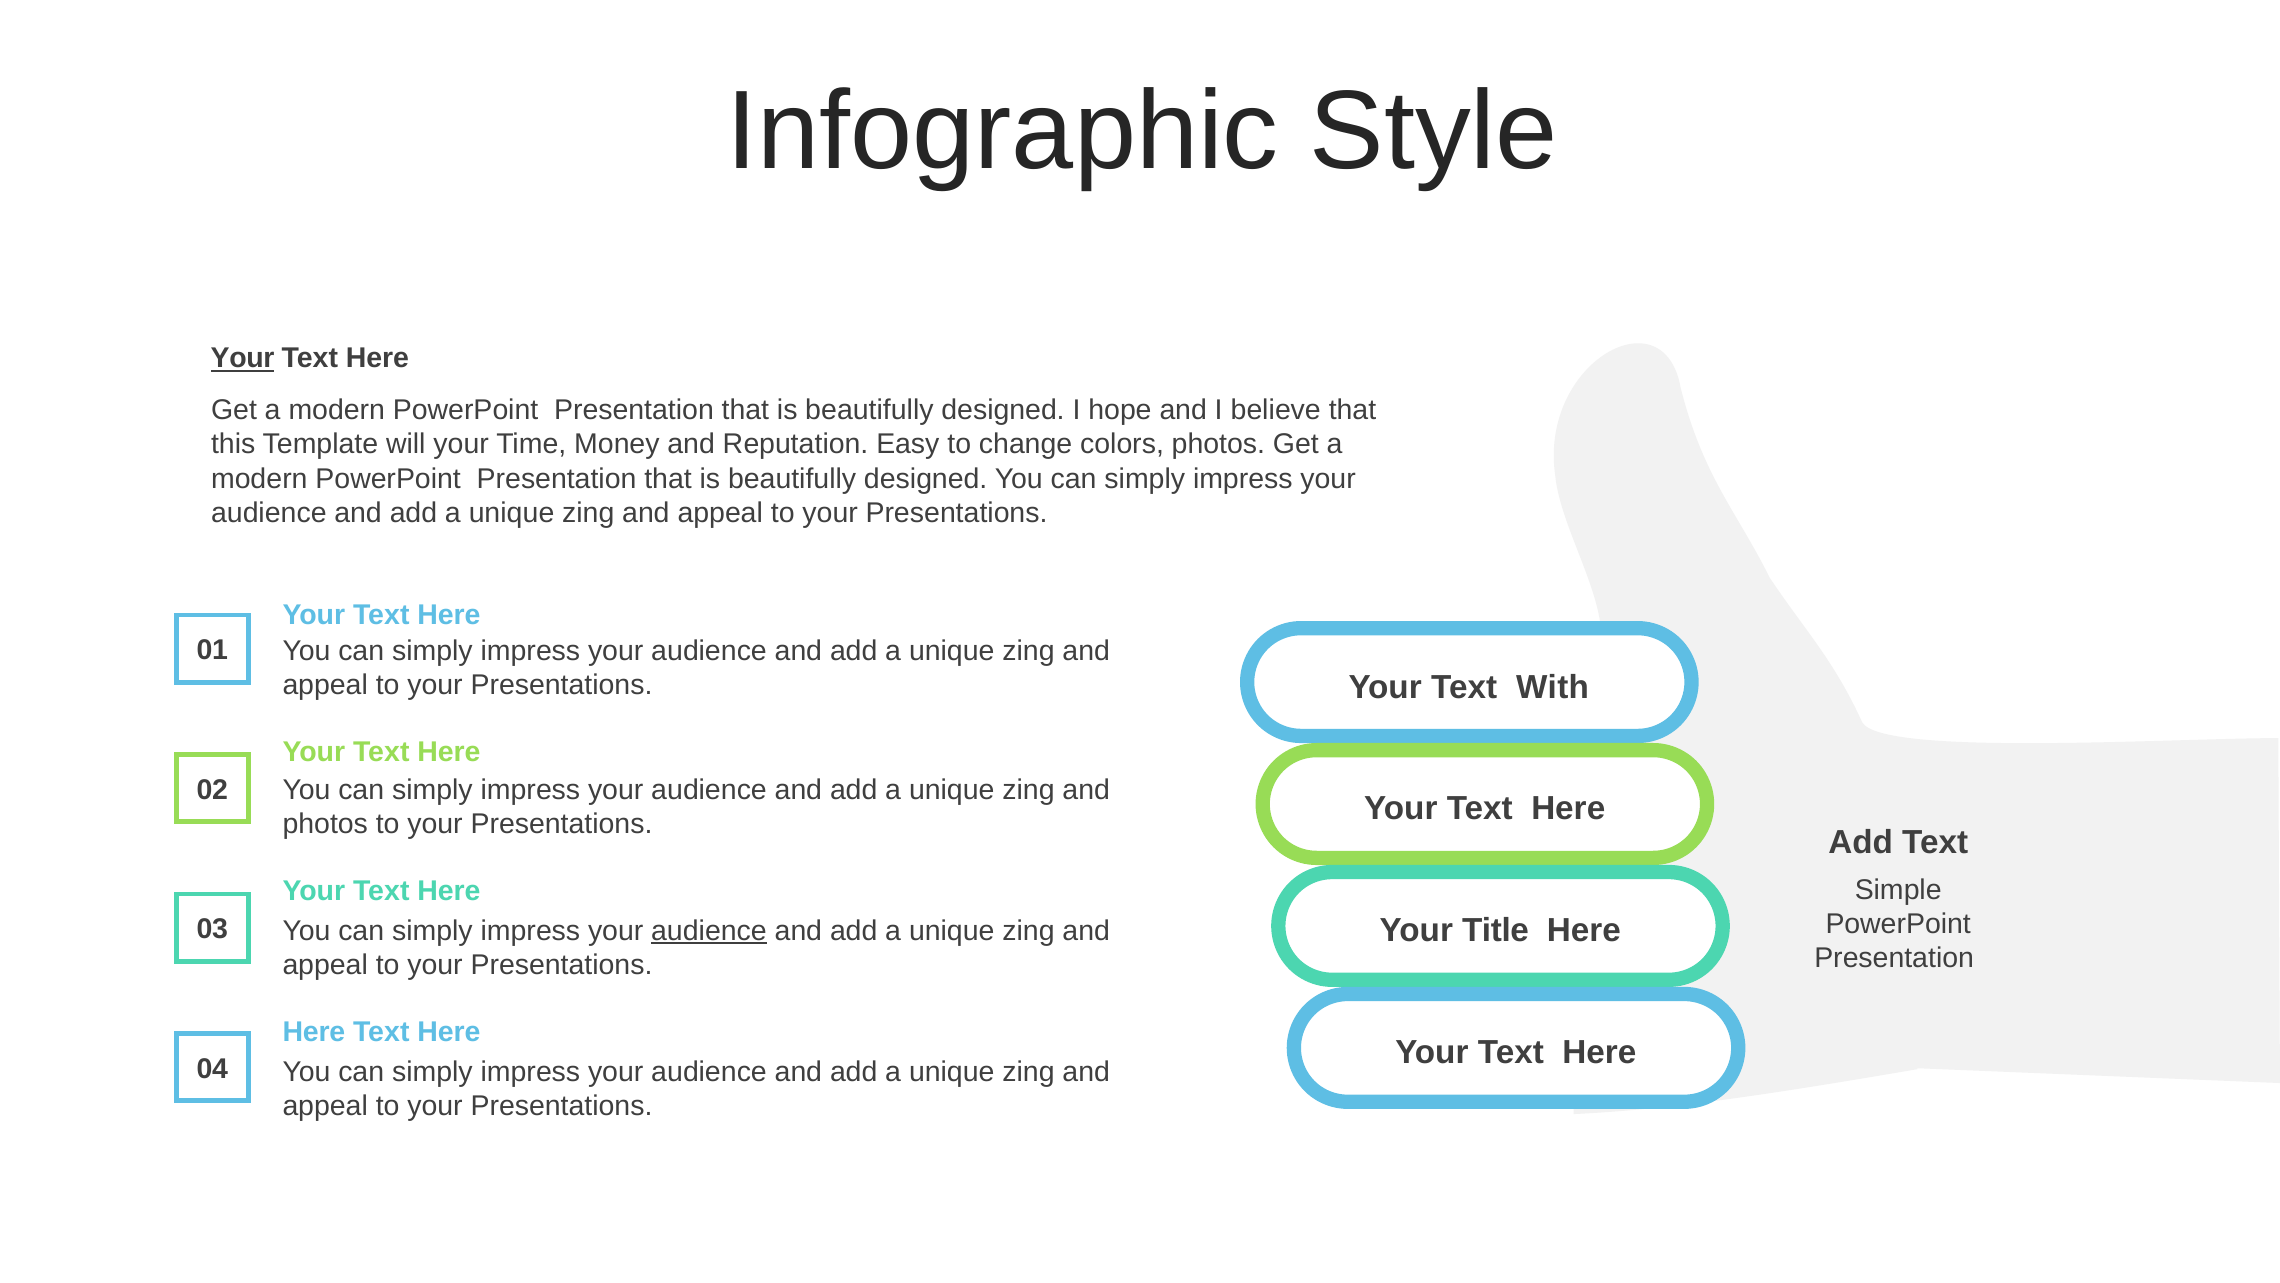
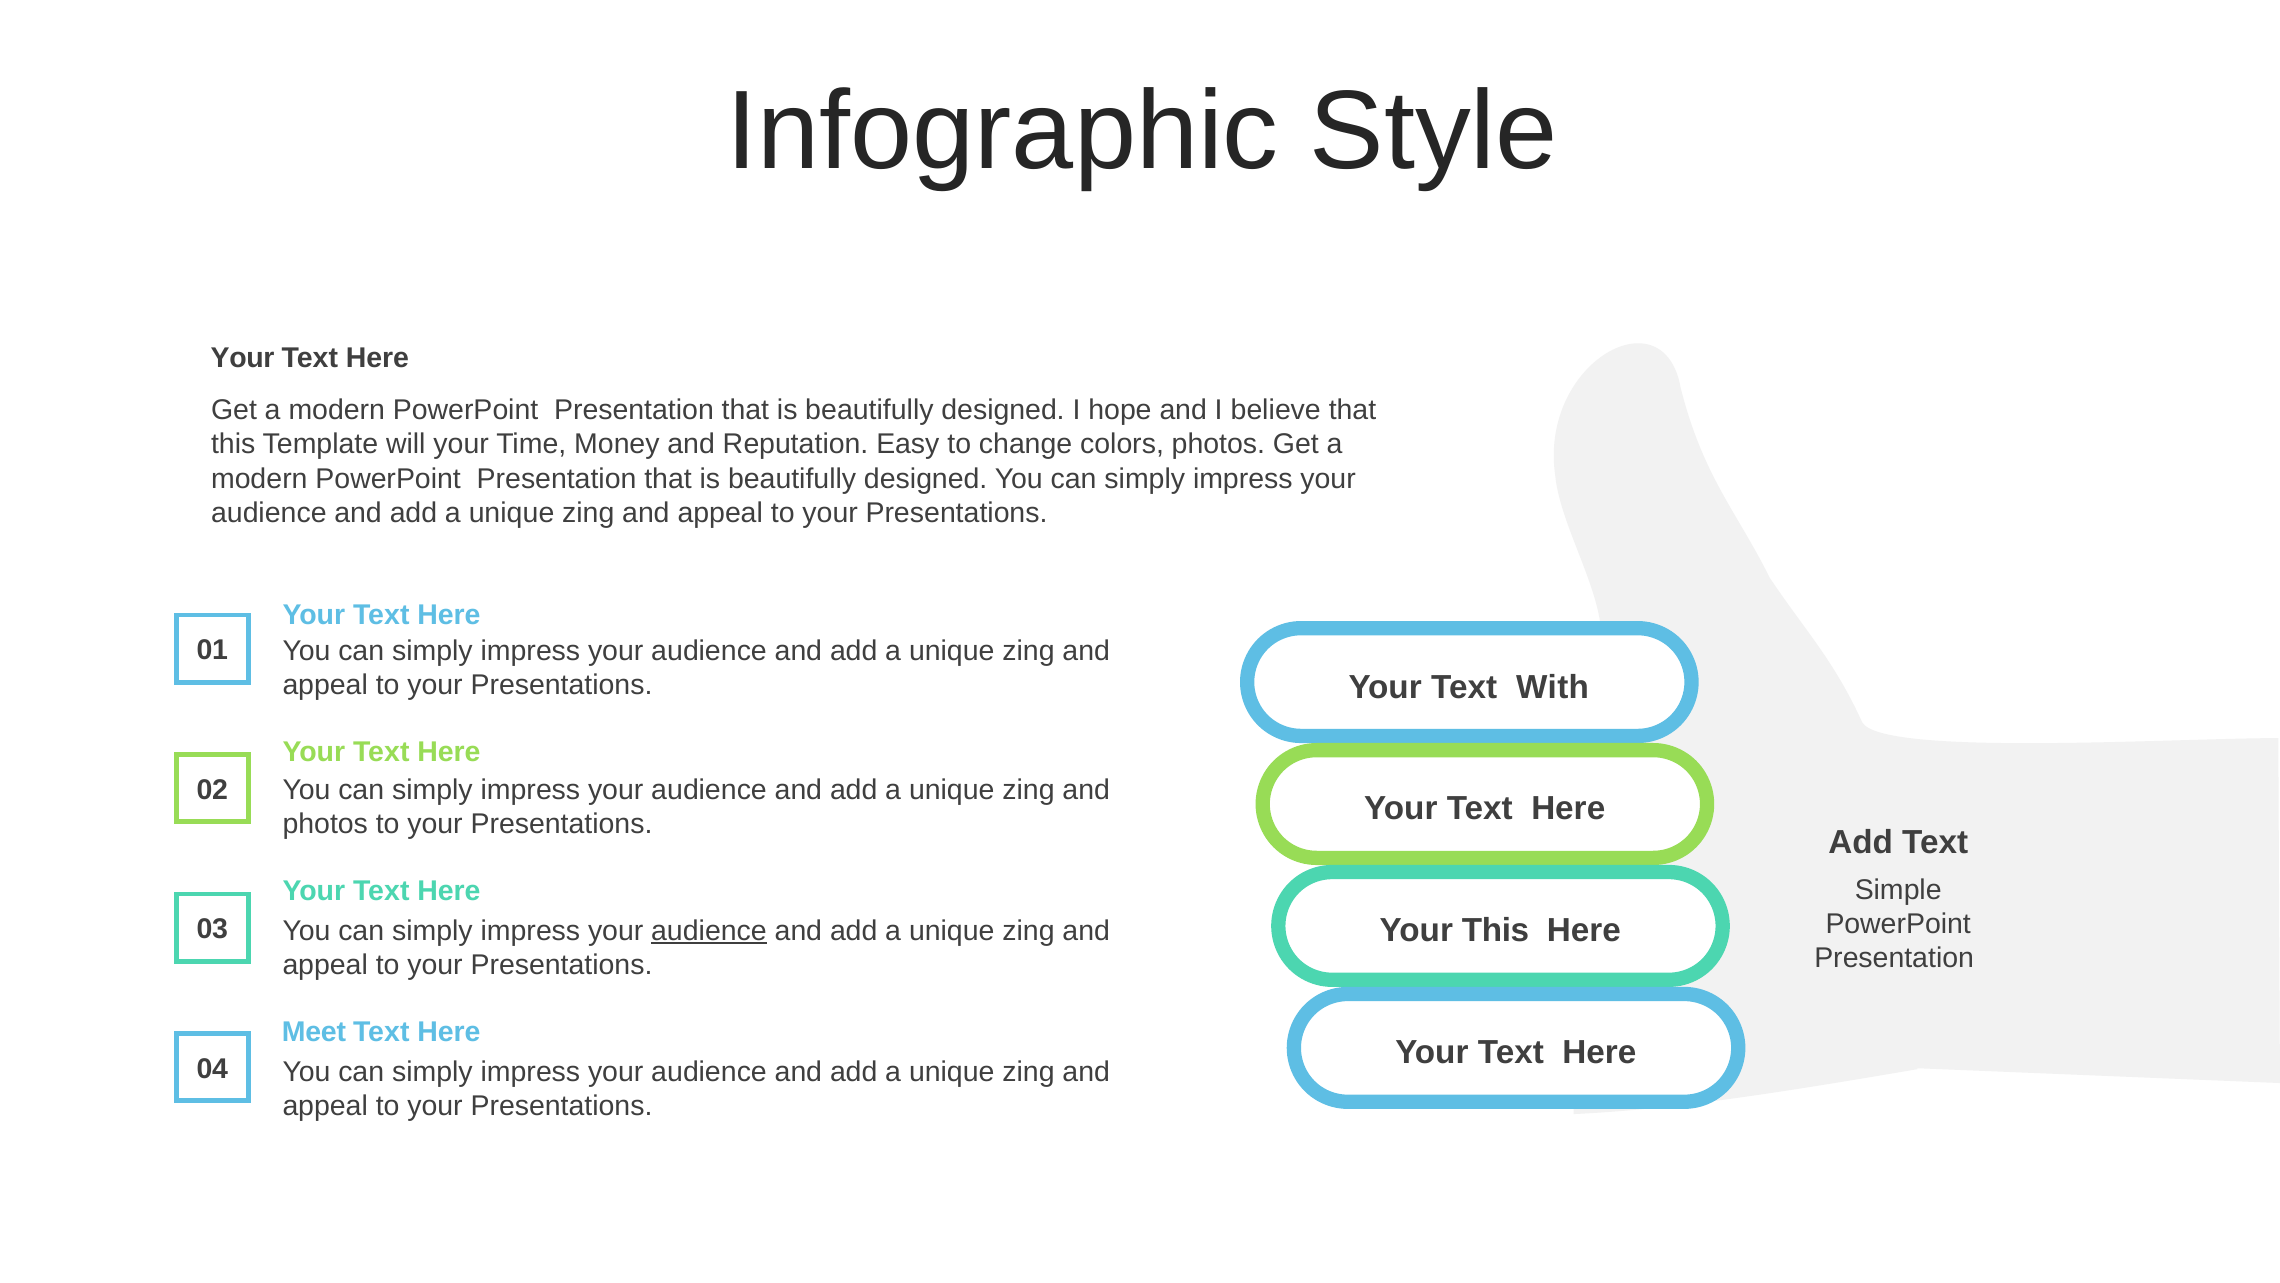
Your at (243, 358) underline: present -> none
Your Title: Title -> This
Here at (314, 1031): Here -> Meet
